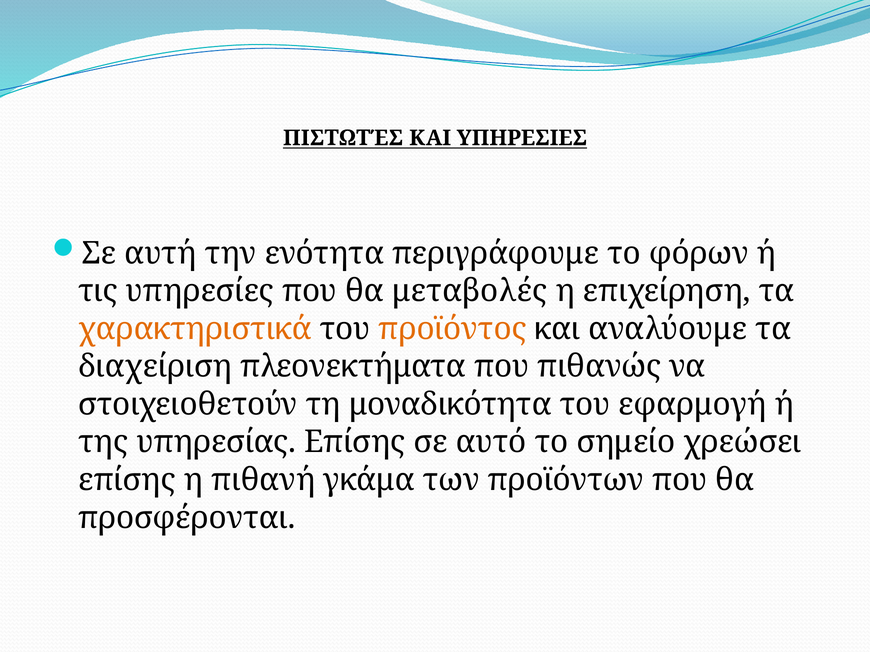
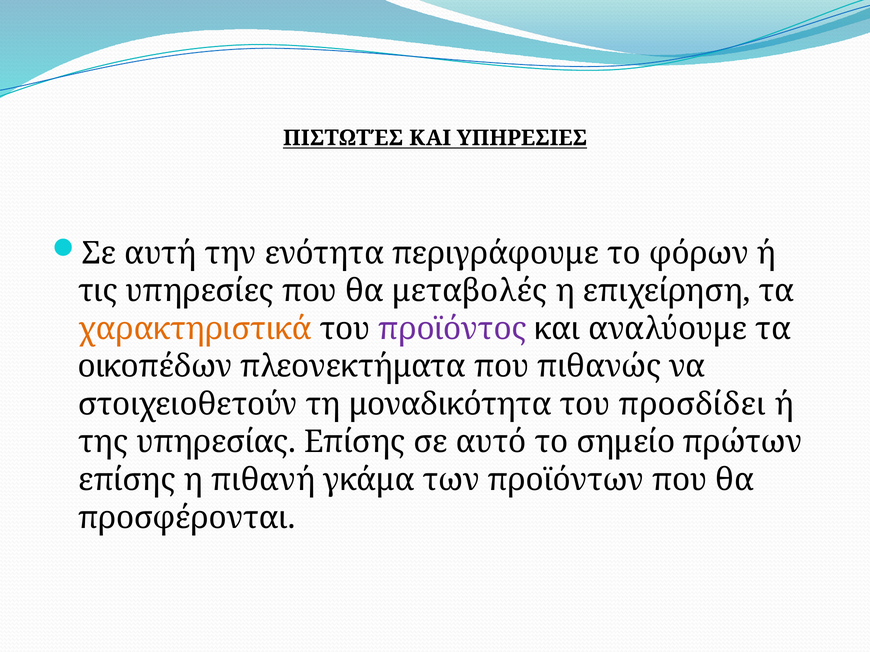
προϊόντος colour: orange -> purple
διαχείριση: διαχείριση -> οικοπέδων
εφαρμογή: εφαρμογή -> προσδίδει
χρεώσει: χρεώσει -> πρώτων
